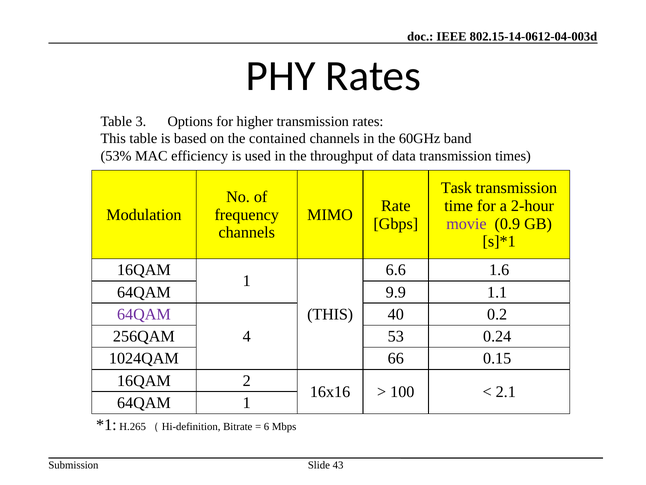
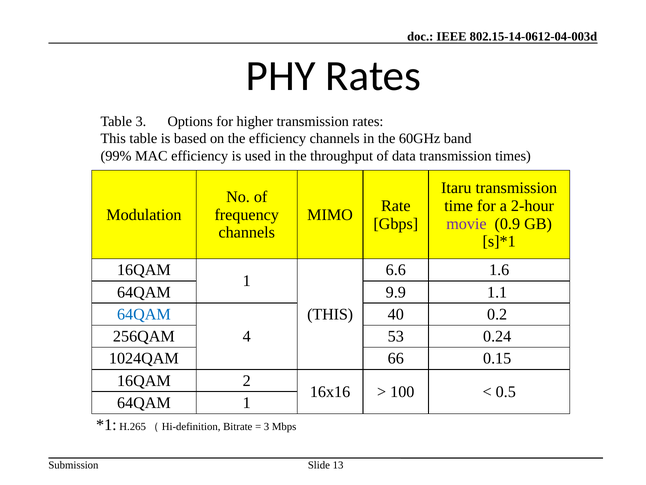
the contained: contained -> efficiency
53%: 53% -> 99%
Task: Task -> Itaru
64QAM at (144, 314) colour: purple -> blue
2.1: 2.1 -> 0.5
6 at (267, 426): 6 -> 3
43: 43 -> 13
